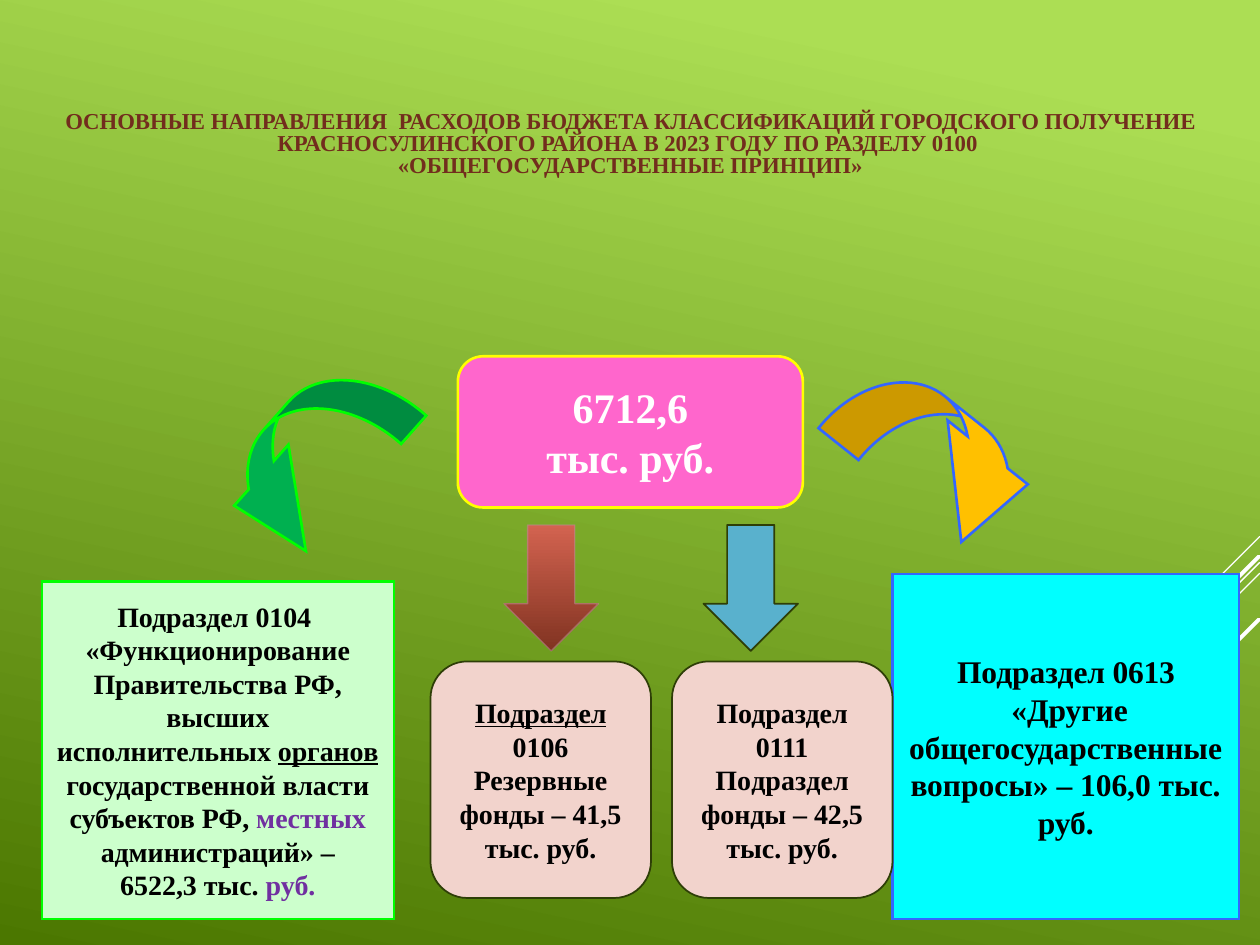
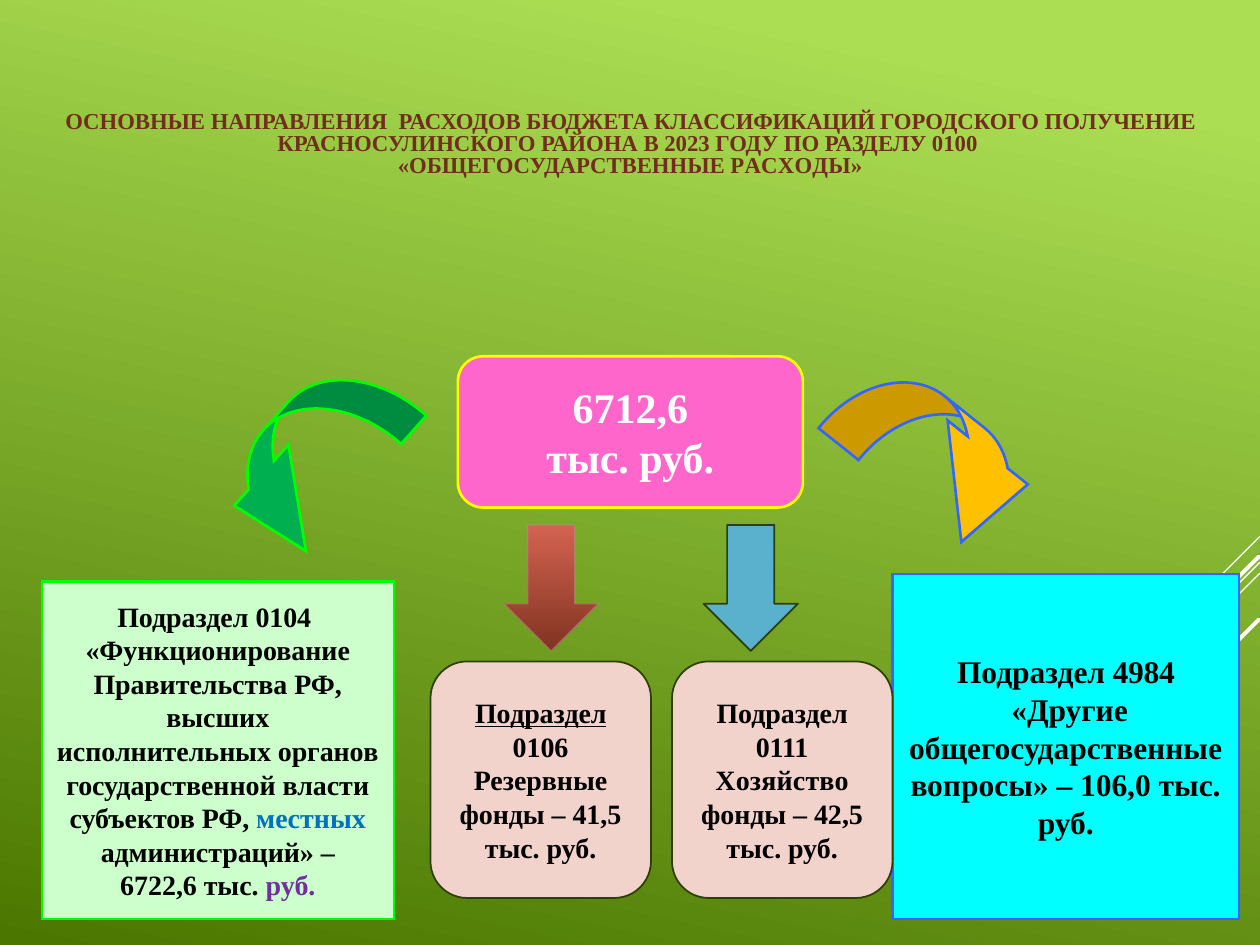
ПРИНЦИП: ПРИНЦИП -> РАСХОДЫ
0613: 0613 -> 4984
органов underline: present -> none
Подраздел at (782, 782): Подраздел -> Хозяйство
местных colour: purple -> blue
6522,3: 6522,3 -> 6722,6
